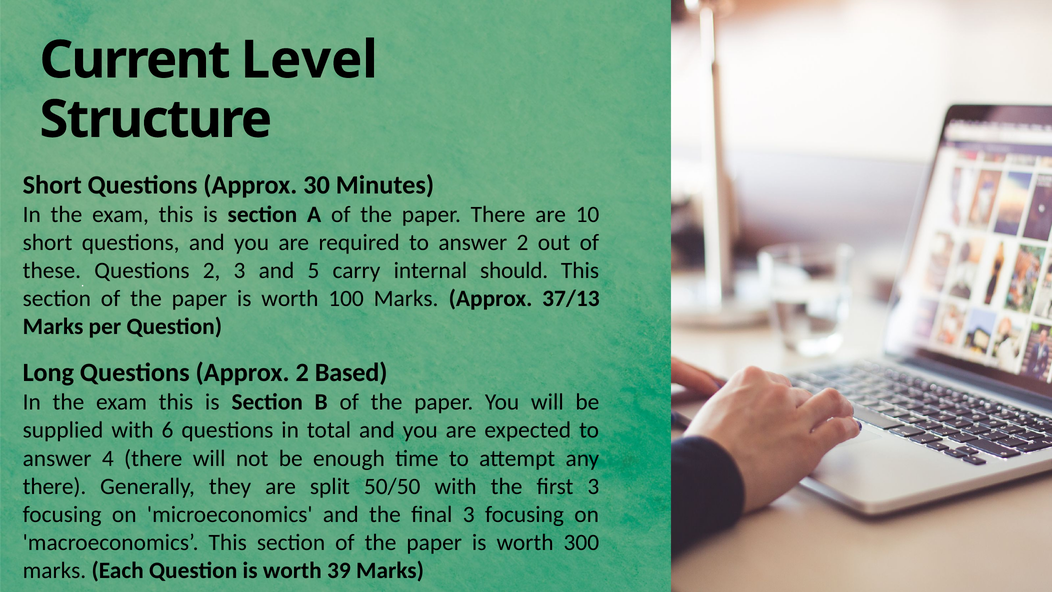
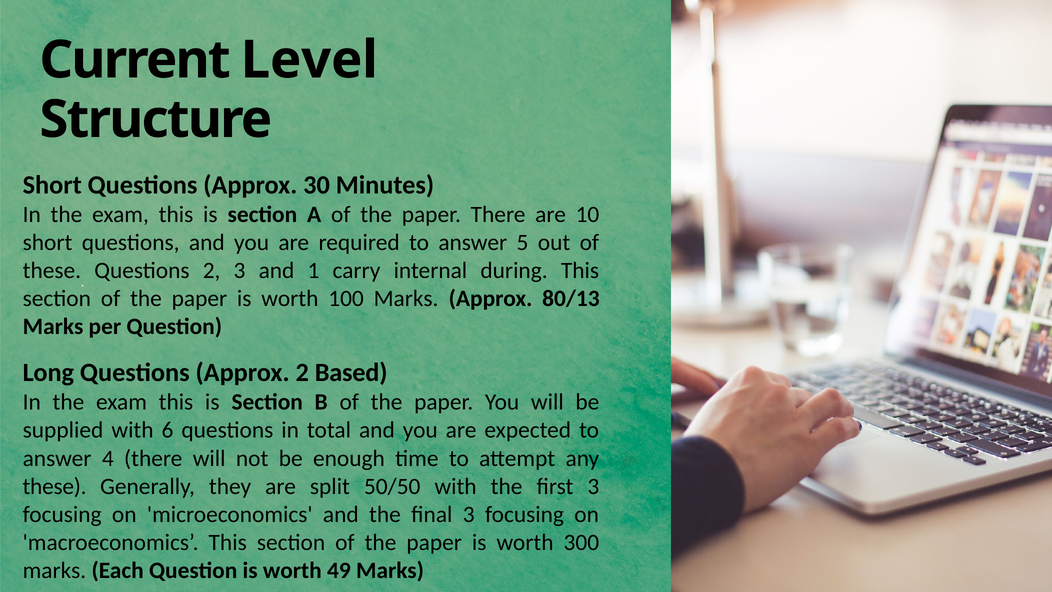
answer 2: 2 -> 5
5: 5 -> 1
should: should -> during
37/13: 37/13 -> 80/13
there at (54, 486): there -> these
39: 39 -> 49
